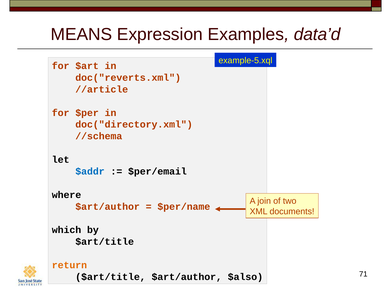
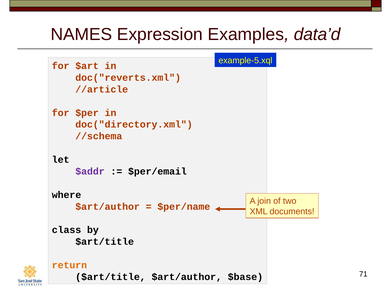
MEANS: MEANS -> NAMES
$addr colour: blue -> purple
which: which -> class
$also: $also -> $base
